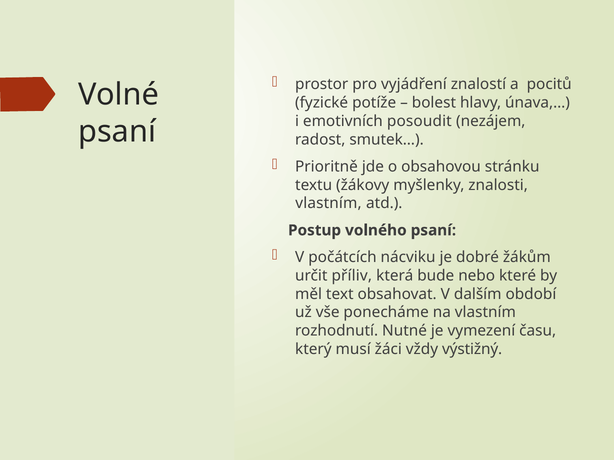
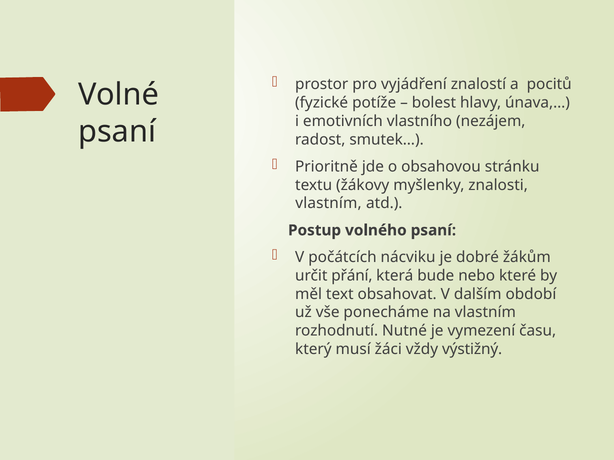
posoudit: posoudit -> vlastního
příliv: příliv -> přání
